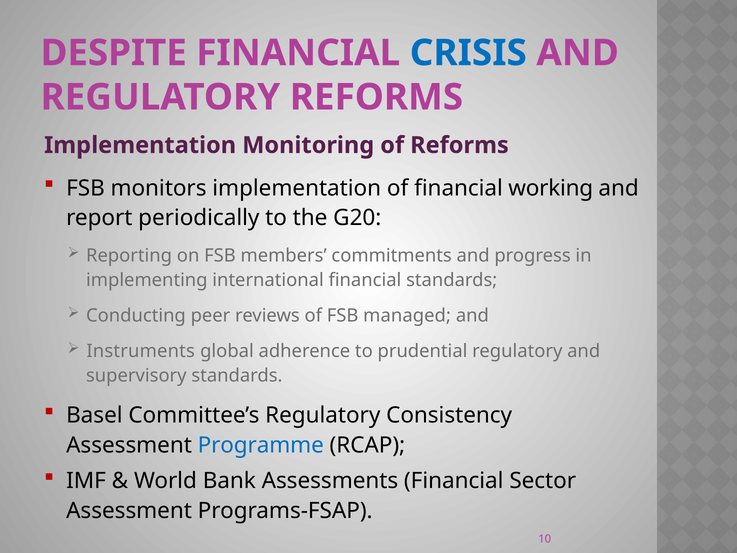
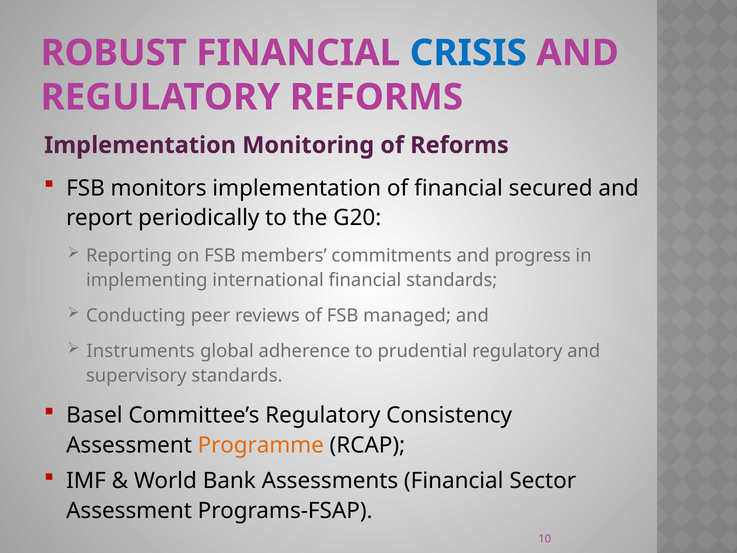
DESPITE: DESPITE -> ROBUST
working: working -> secured
Programme colour: blue -> orange
